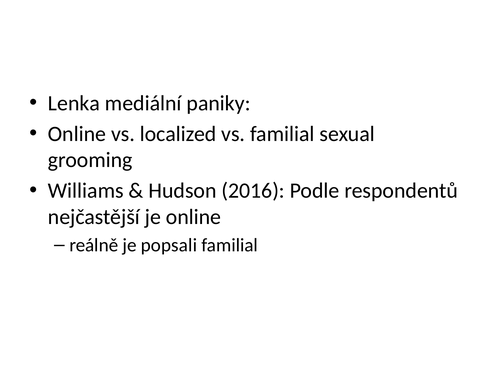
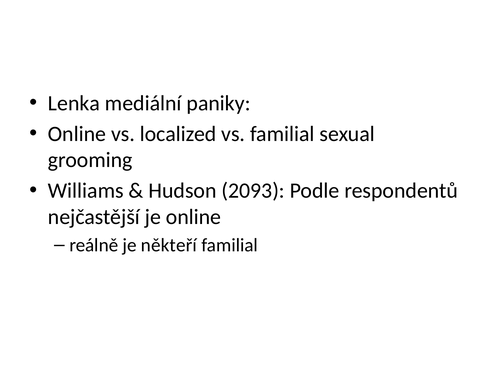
2016: 2016 -> 2093
popsali: popsali -> někteří
